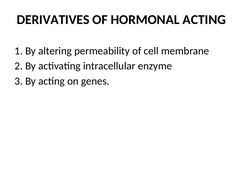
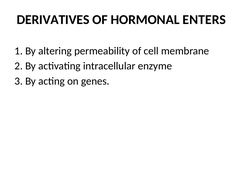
HORMONAL ACTING: ACTING -> ENTERS
